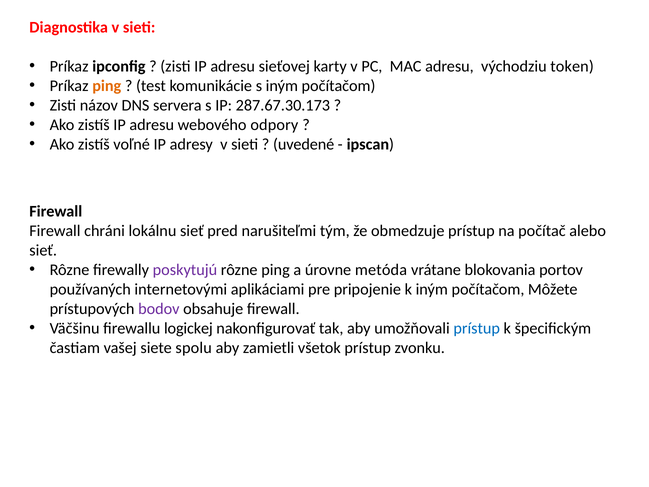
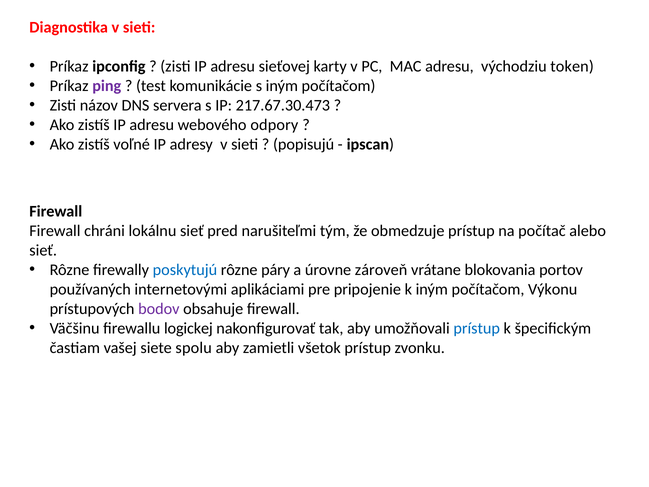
ping at (107, 86) colour: orange -> purple
287.67.30.173: 287.67.30.173 -> 217.67.30.473
uvedené: uvedené -> popisujú
poskytujú colour: purple -> blue
rôzne ping: ping -> páry
metóda: metóda -> zároveň
Môžete: Môžete -> Výkonu
